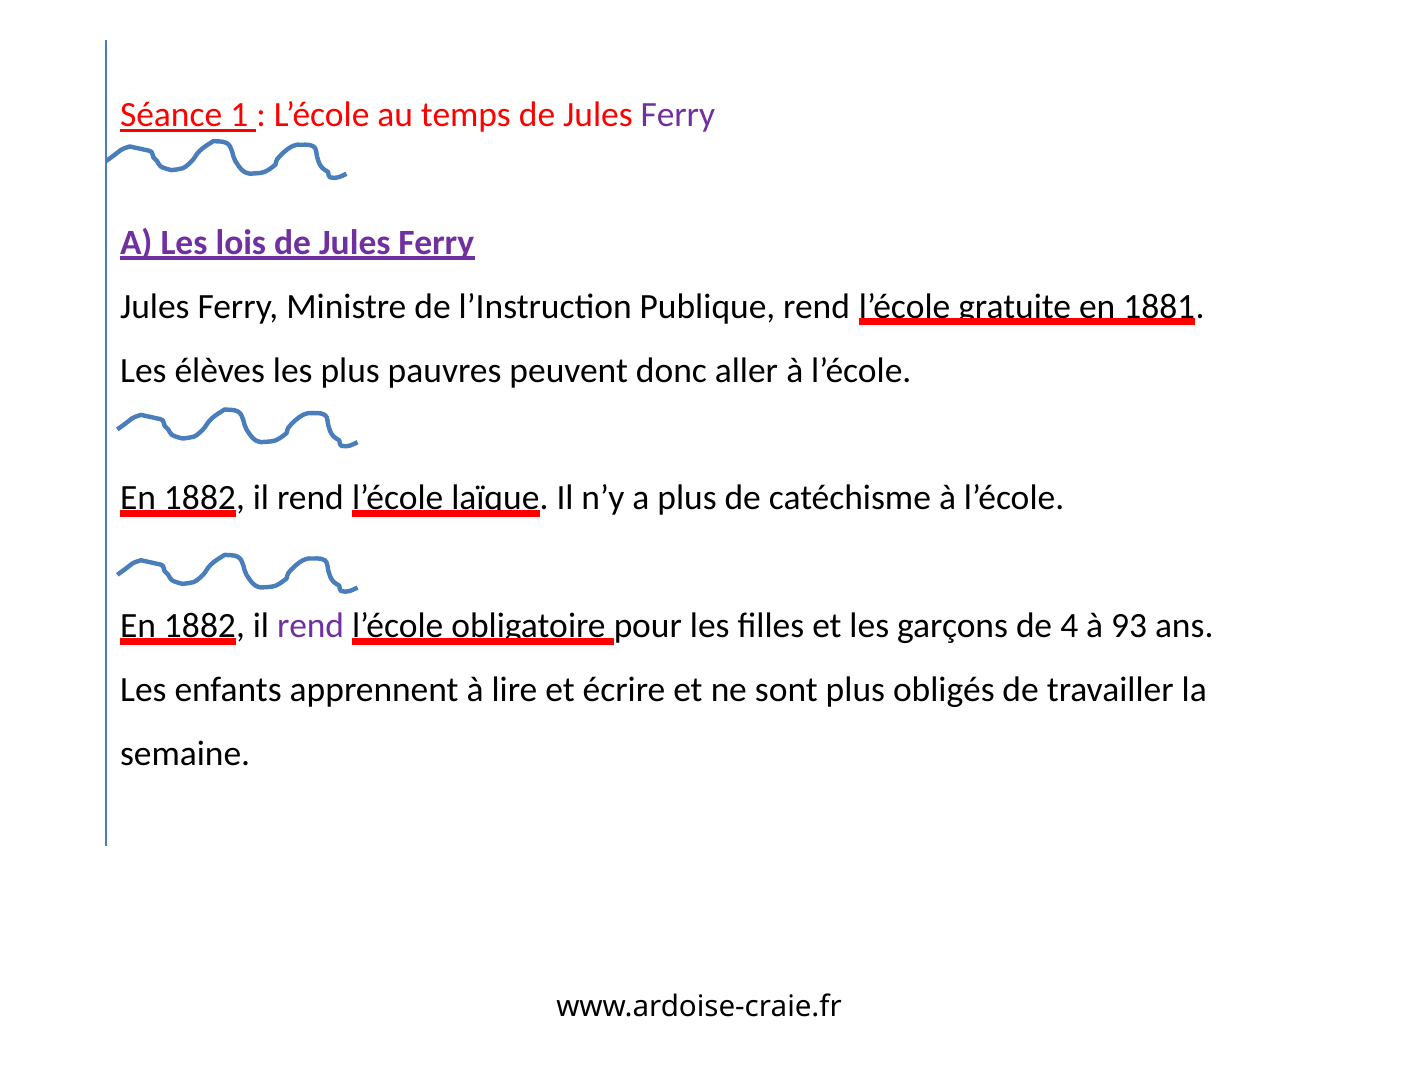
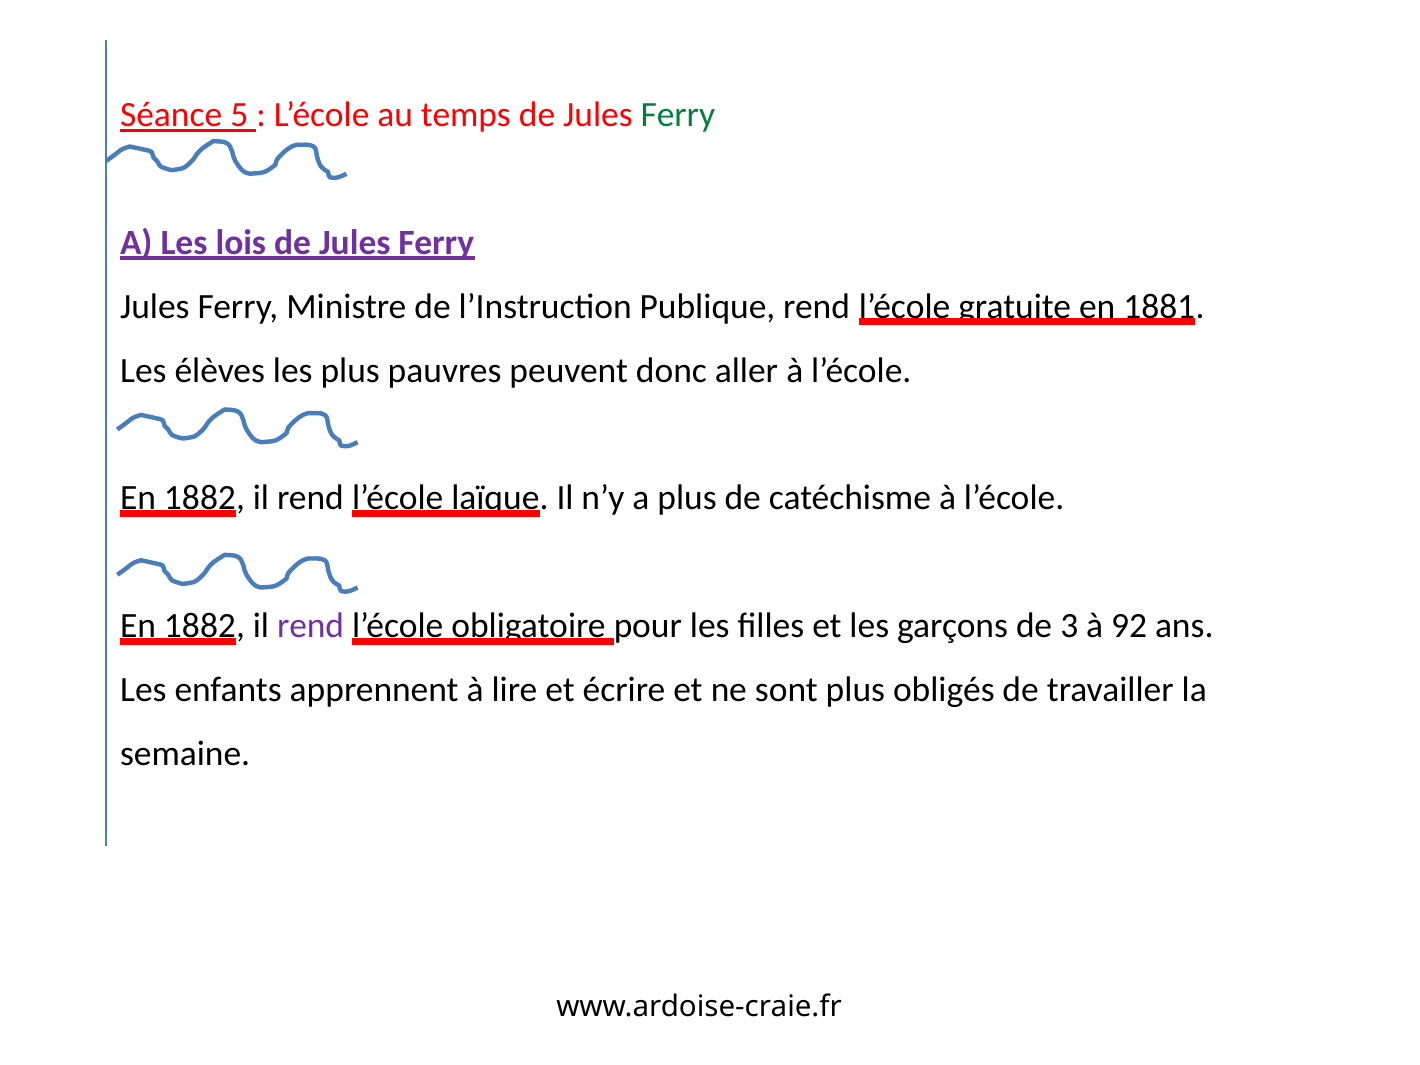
1: 1 -> 5
Ferry at (678, 115) colour: purple -> green
4: 4 -> 3
93: 93 -> 92
